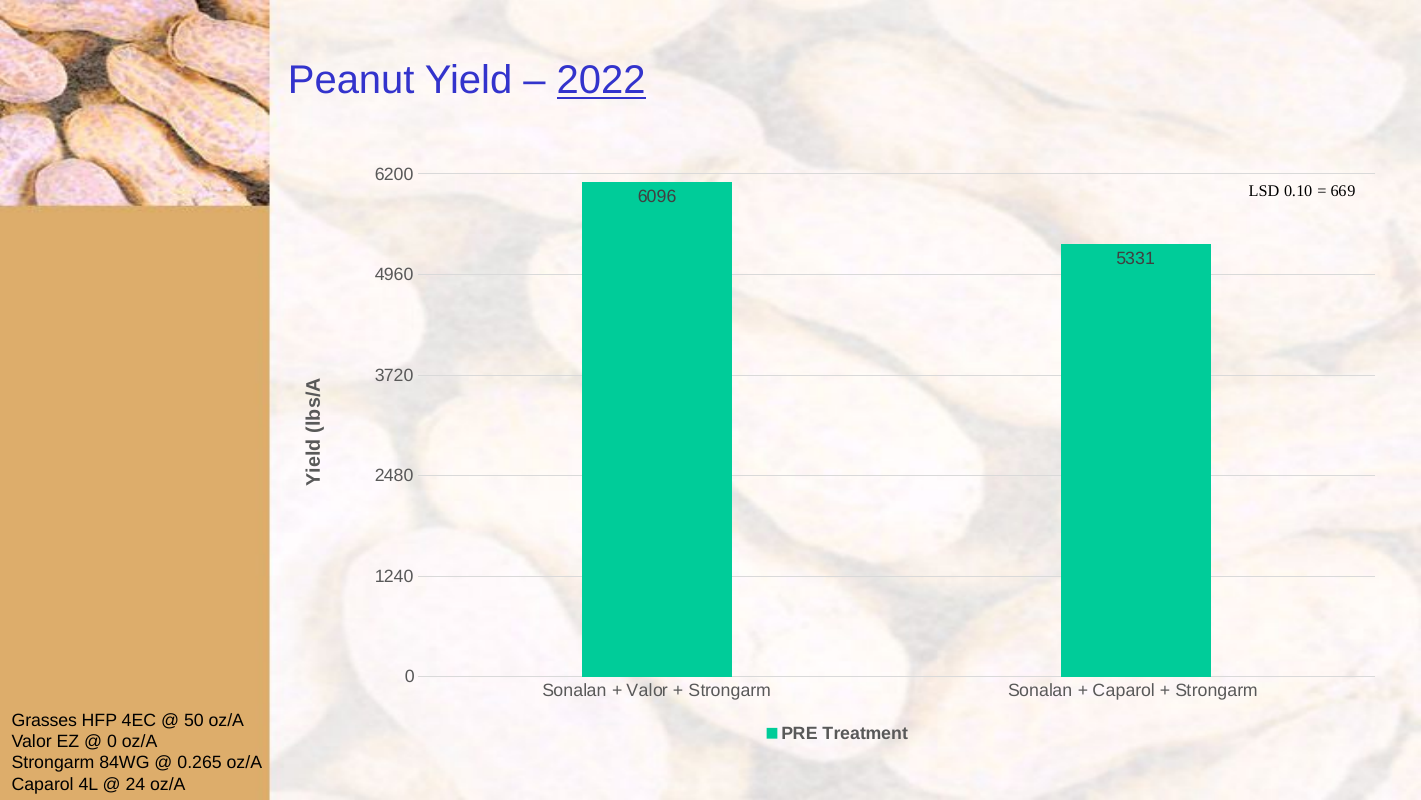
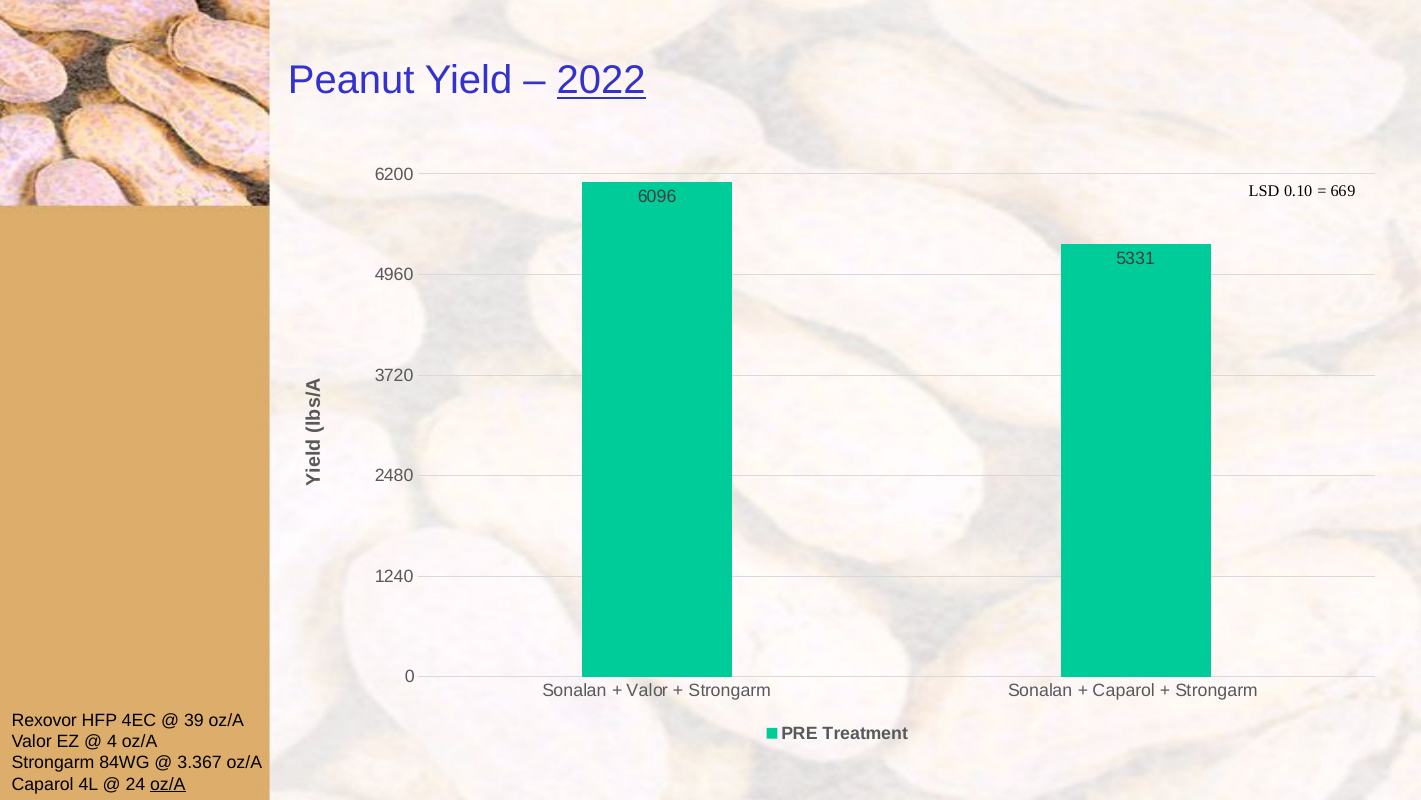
Grasses: Grasses -> Rexovor
50: 50 -> 39
0 at (112, 741): 0 -> 4
0.265: 0.265 -> 3.367
oz/A at (168, 784) underline: none -> present
